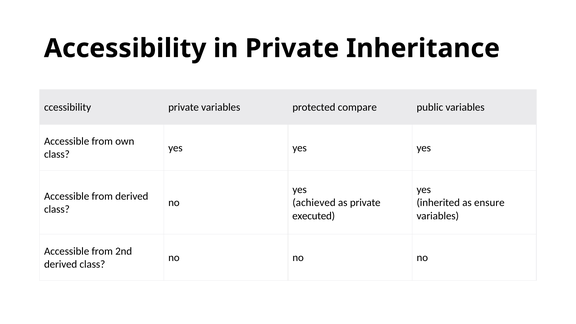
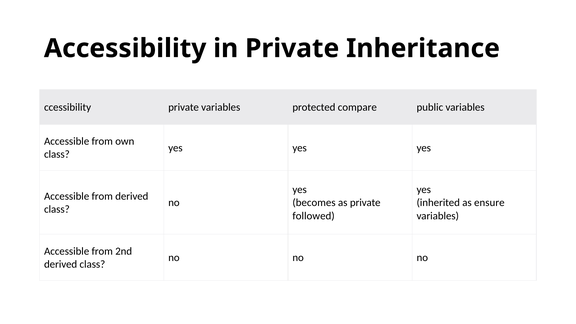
achieved: achieved -> becomes
executed: executed -> followed
